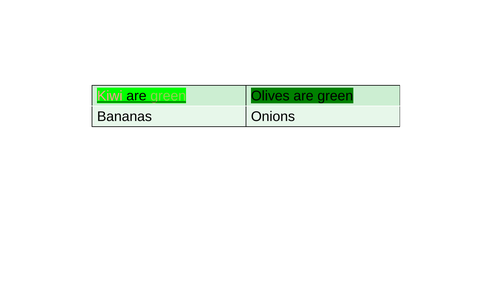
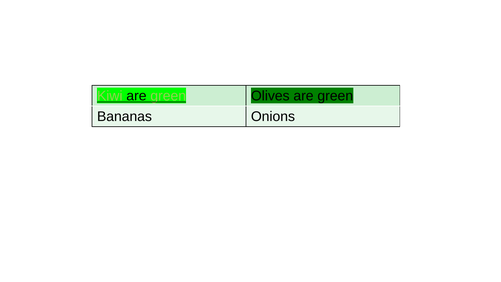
Kiwi colour: pink -> light green
